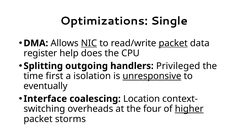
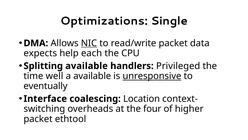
packet at (173, 43) underline: present -> none
register: register -> expects
does: does -> each
Splitting outgoing: outgoing -> available
first: first -> well
a isolation: isolation -> available
higher underline: present -> none
storms: storms -> ethtool
